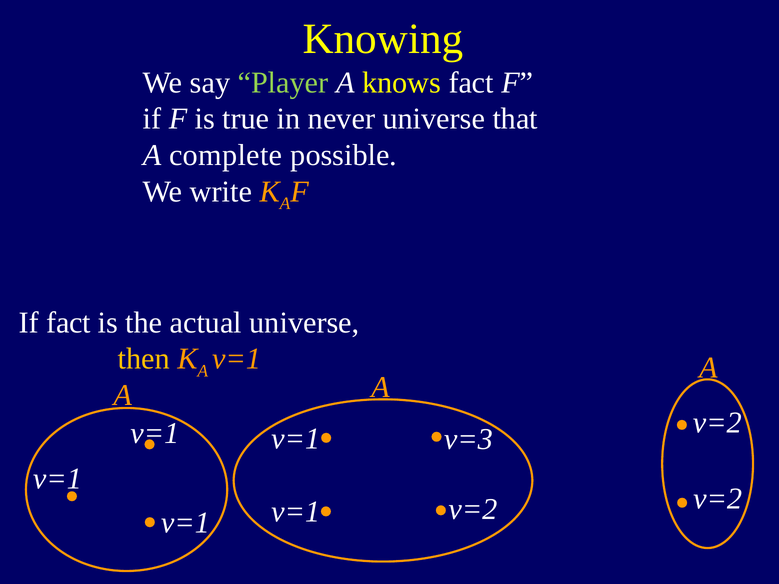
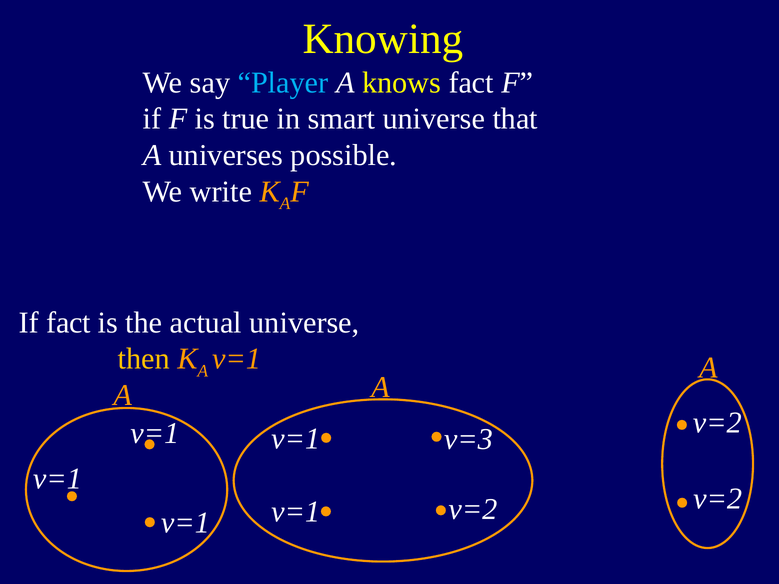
Player colour: light green -> light blue
never: never -> smart
complete: complete -> universes
